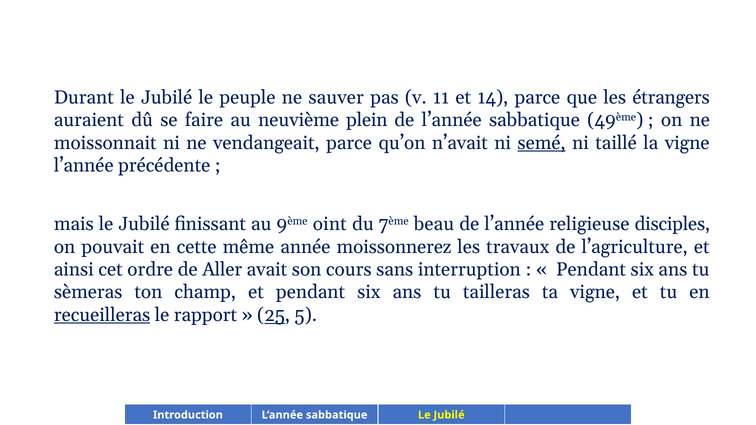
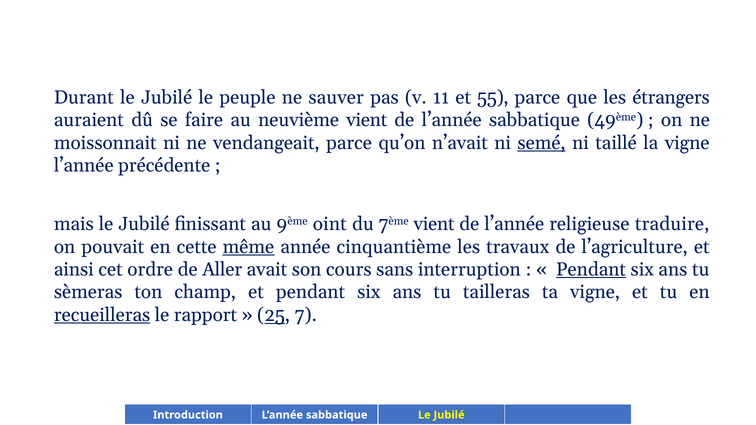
14: 14 -> 55
neuvième plein: plein -> vient
7ème beau: beau -> vient
disciples: disciples -> traduire
même underline: none -> present
moissonnerez: moissonnerez -> cinquantième
Pendant at (591, 270) underline: none -> present
5: 5 -> 7
